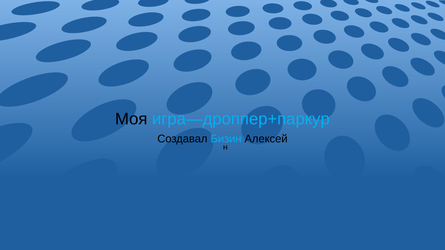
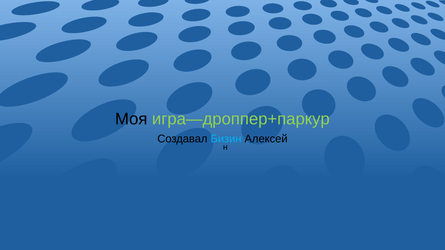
игра—дроппер+паркур colour: light blue -> light green
